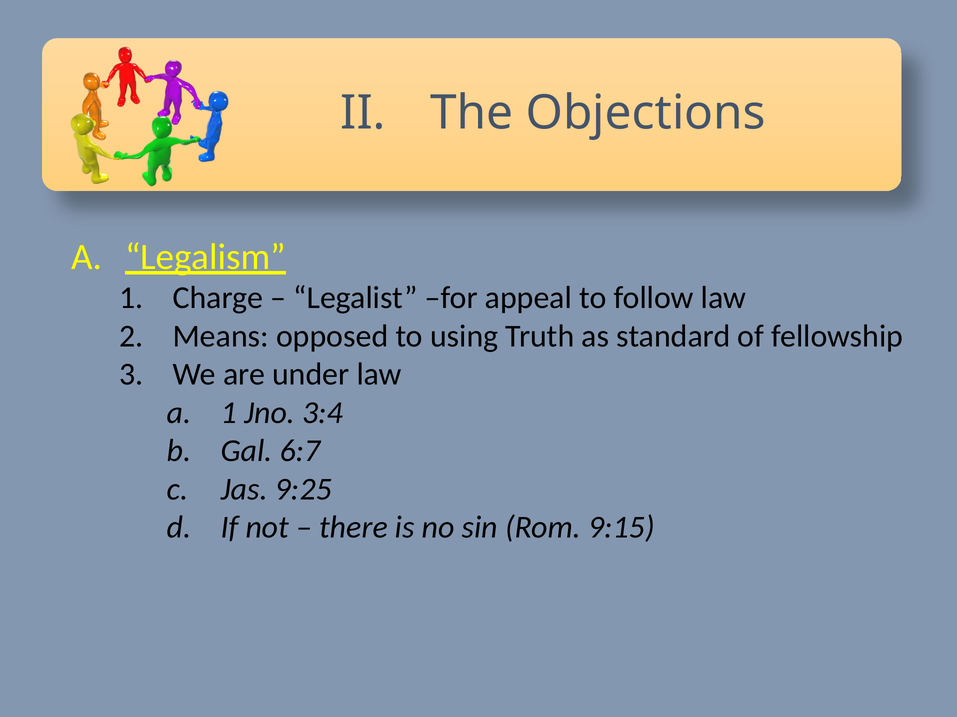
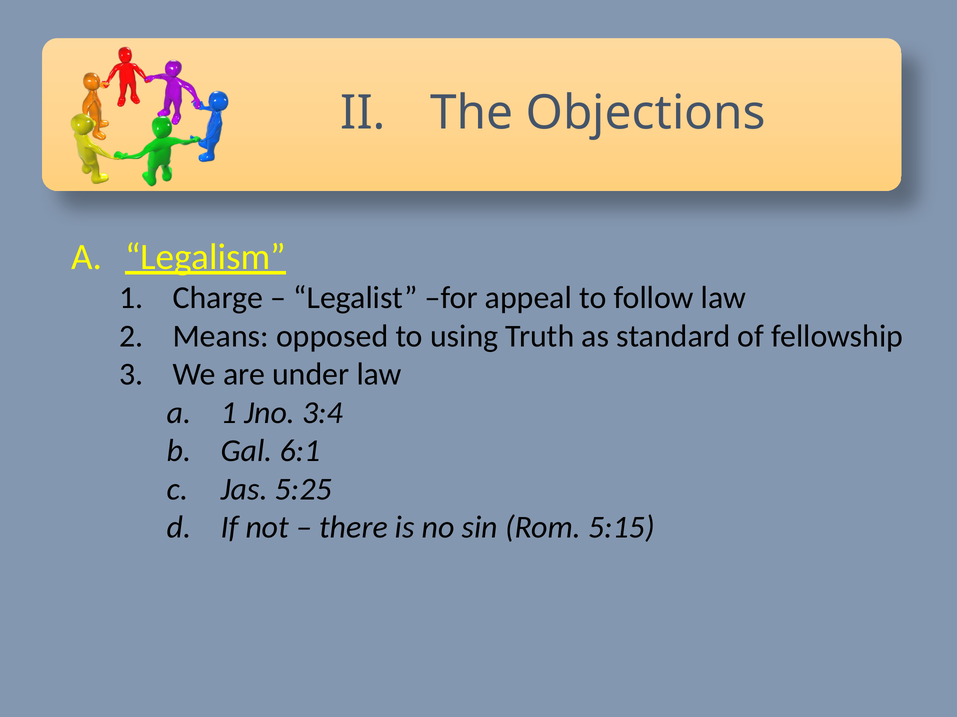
6:7: 6:7 -> 6:1
9:25: 9:25 -> 5:25
9:15: 9:15 -> 5:15
